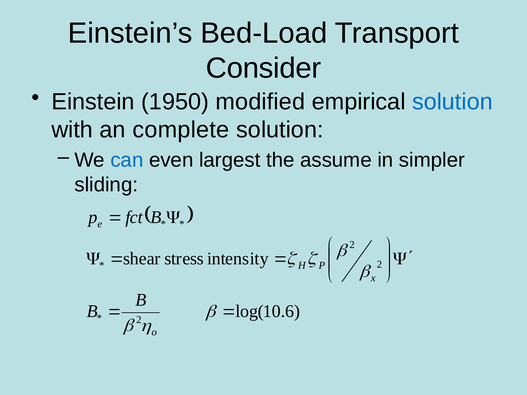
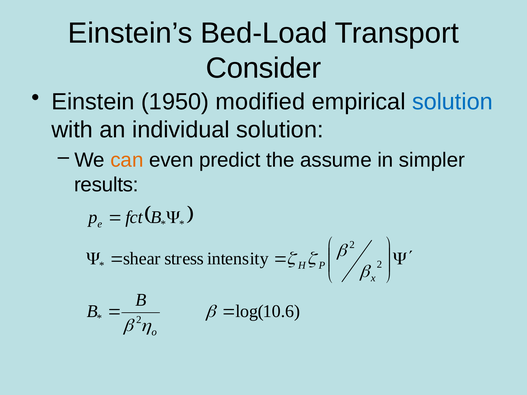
complete: complete -> individual
can colour: blue -> orange
largest: largest -> predict
sliding: sliding -> results
